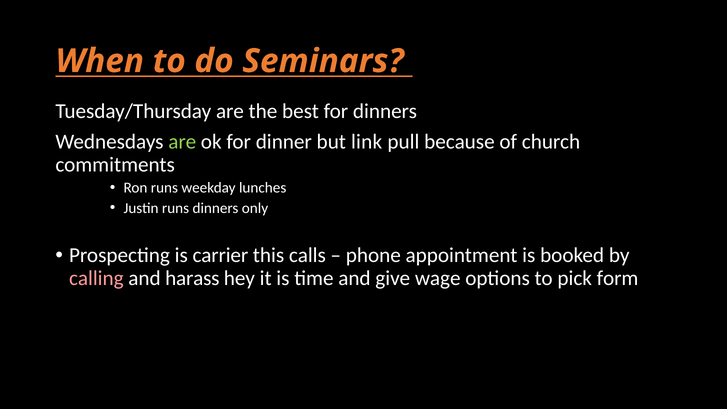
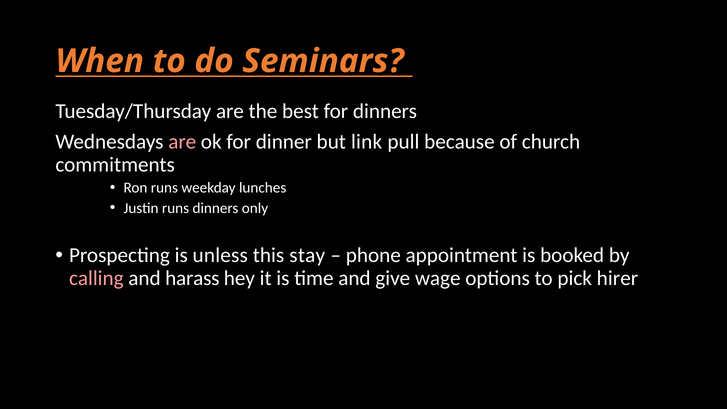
are at (182, 142) colour: light green -> pink
carrier: carrier -> unless
calls: calls -> stay
form: form -> hirer
